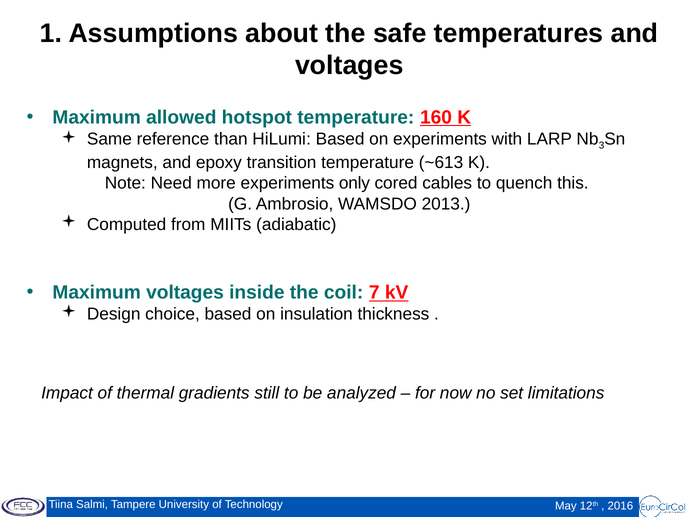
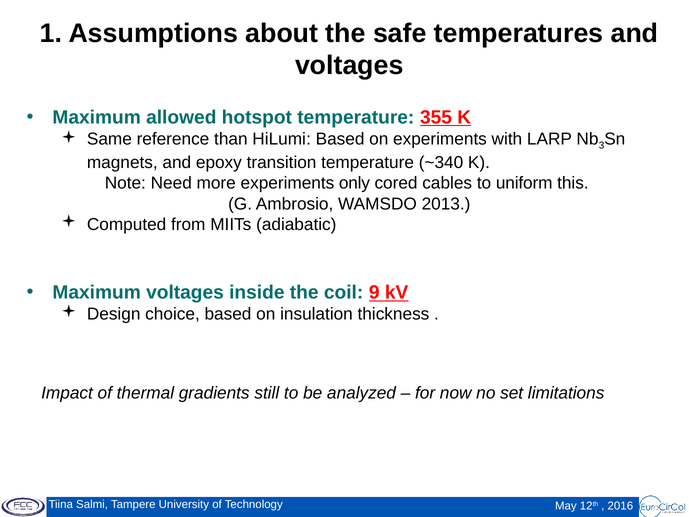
160: 160 -> 355
~613: ~613 -> ~340
quench: quench -> uniform
7: 7 -> 9
